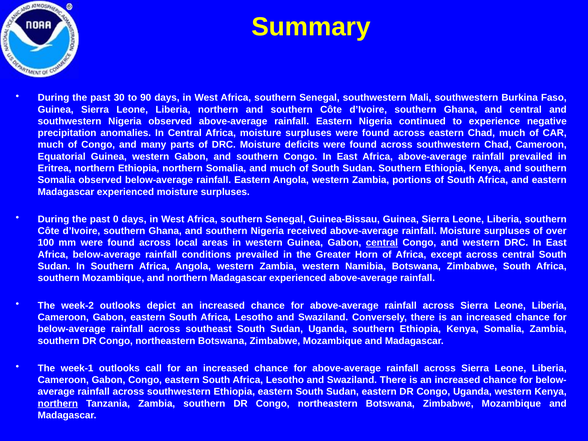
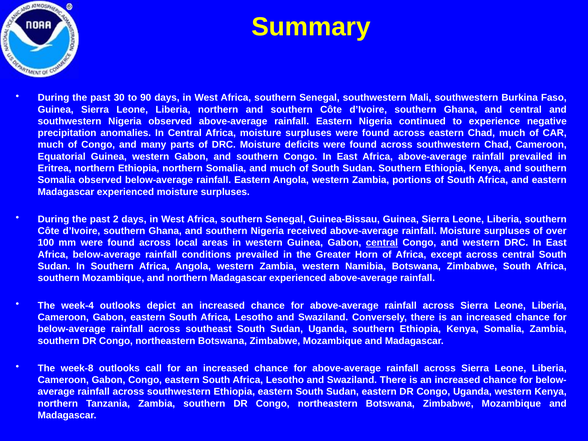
0: 0 -> 2
week-2: week-2 -> week-4
week-1: week-1 -> week-8
northern at (58, 404) underline: present -> none
